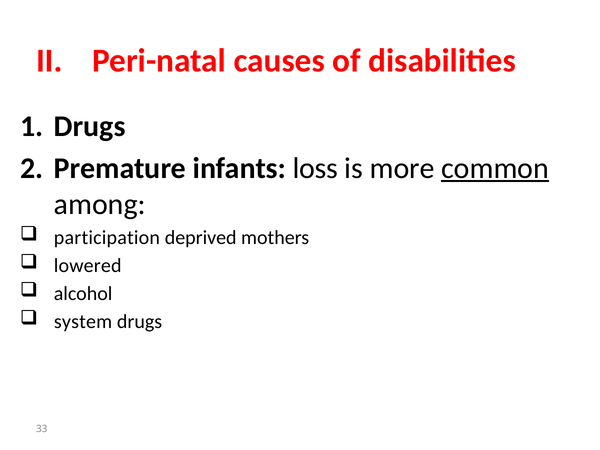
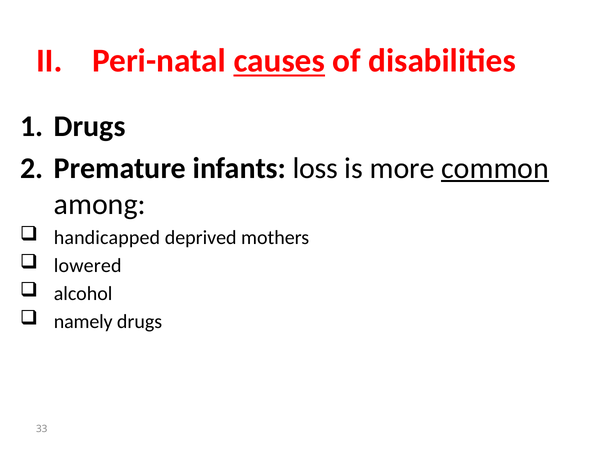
causes underline: none -> present
participation: participation -> handicapped
system: system -> namely
